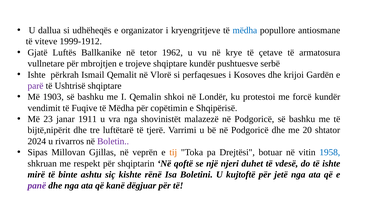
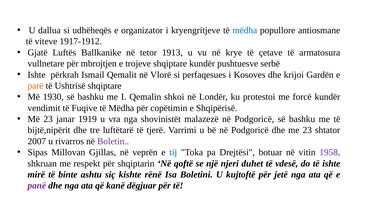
1999-1912: 1999-1912 -> 1917-1912
1962: 1962 -> 1913
parë colour: purple -> orange
1903: 1903 -> 1930
1911: 1911 -> 1919
me 20: 20 -> 23
2024: 2024 -> 2007
tij colour: orange -> blue
1958 colour: blue -> purple
